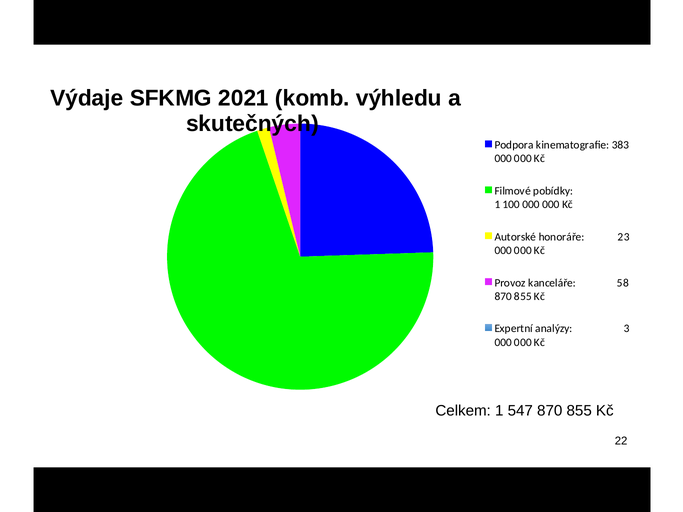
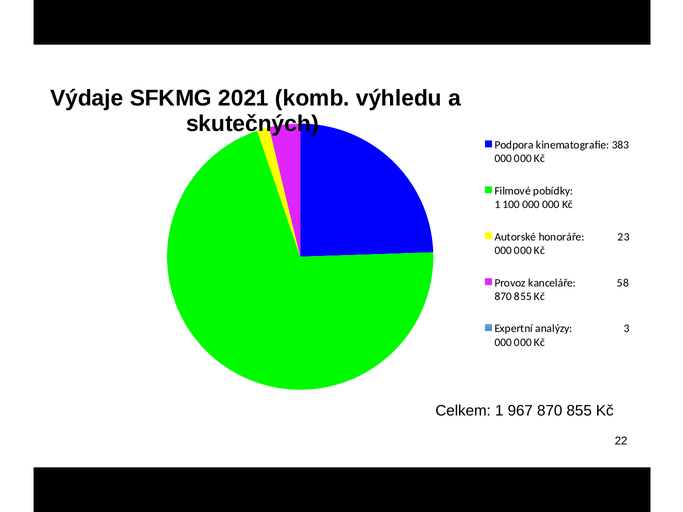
547: 547 -> 967
